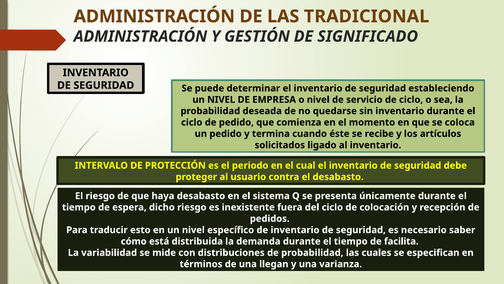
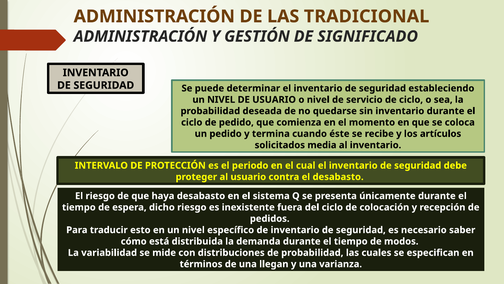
DE EMPRESA: EMPRESA -> USUARIO
ligado: ligado -> media
facilita: facilita -> modos
